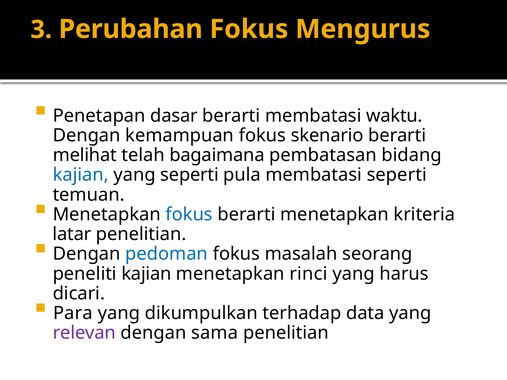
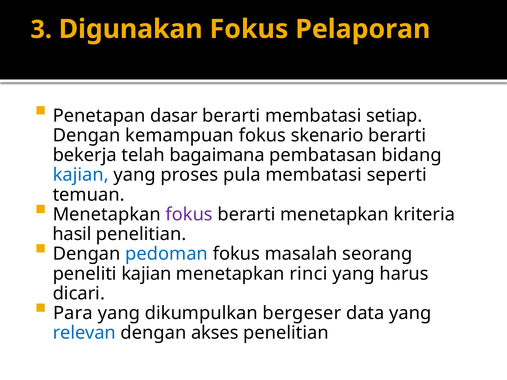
Perubahan: Perubahan -> Digunakan
Mengurus: Mengurus -> Pelaporan
waktu: waktu -> setiap
melihat: melihat -> bekerja
yang seperti: seperti -> proses
fokus at (189, 215) colour: blue -> purple
latar: latar -> hasil
terhadap: terhadap -> bergeser
relevan colour: purple -> blue
sama: sama -> akses
